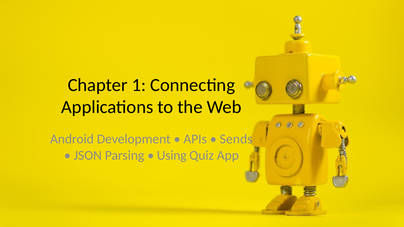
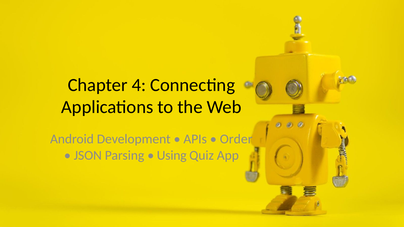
1: 1 -> 4
Sends: Sends -> Order
